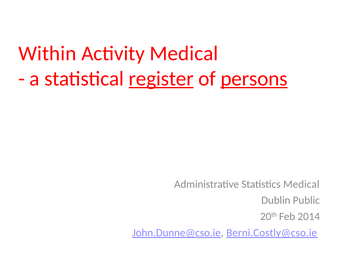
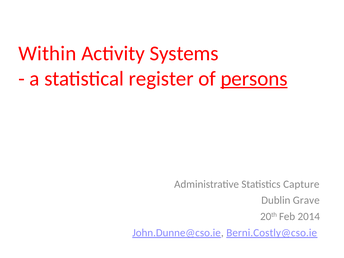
Activity Medical: Medical -> Systems
register underline: present -> none
Statistics Medical: Medical -> Capture
Public: Public -> Grave
